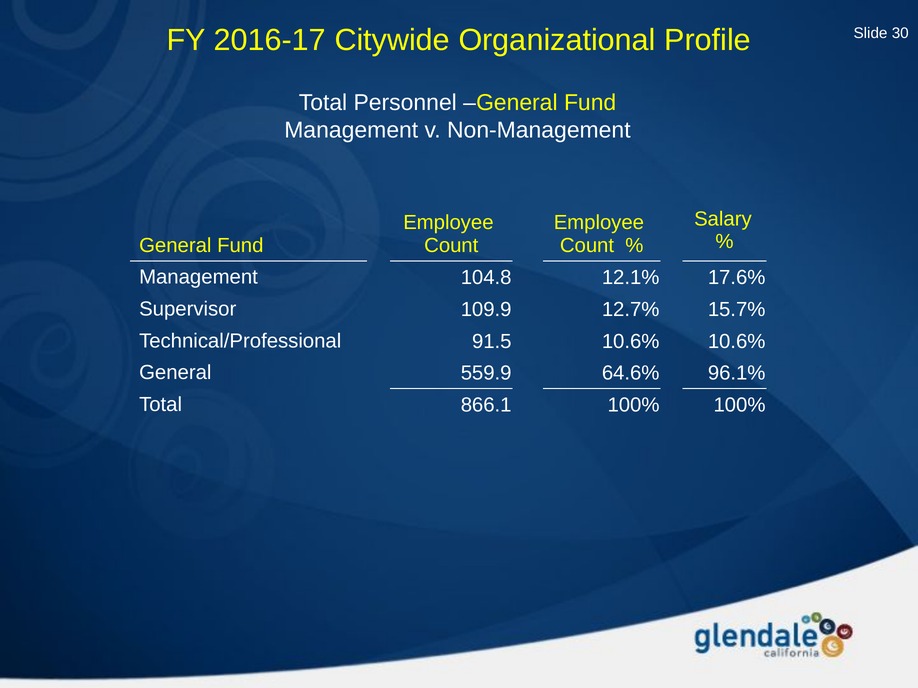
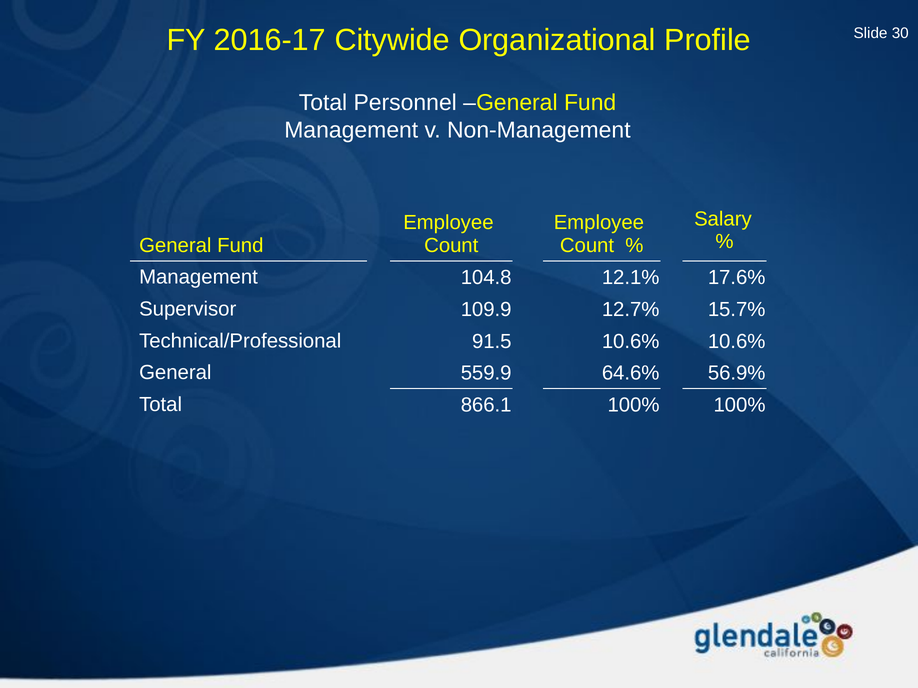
96.1%: 96.1% -> 56.9%
